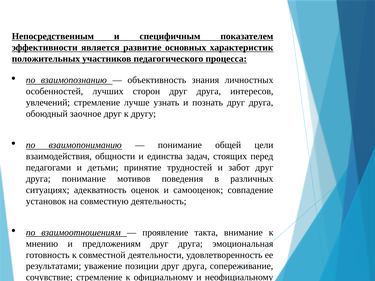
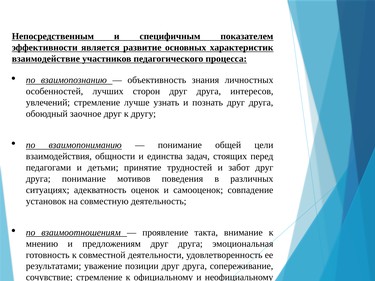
положительных: положительных -> взаимодействие
